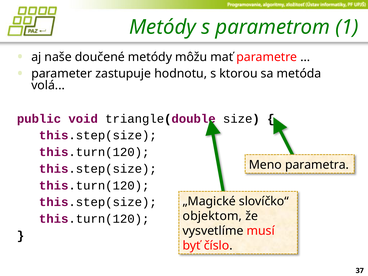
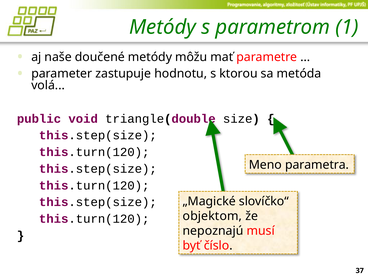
vysvetlíme: vysvetlíme -> nepoznajú
